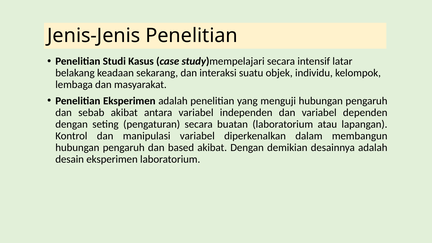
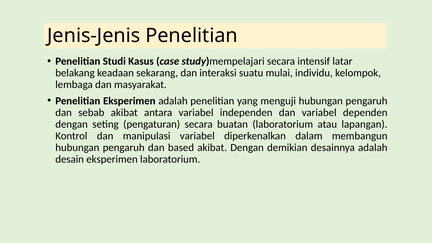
objek: objek -> mulai
